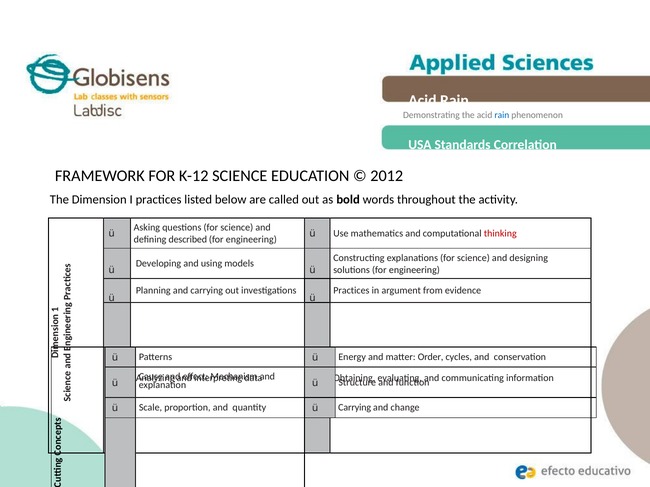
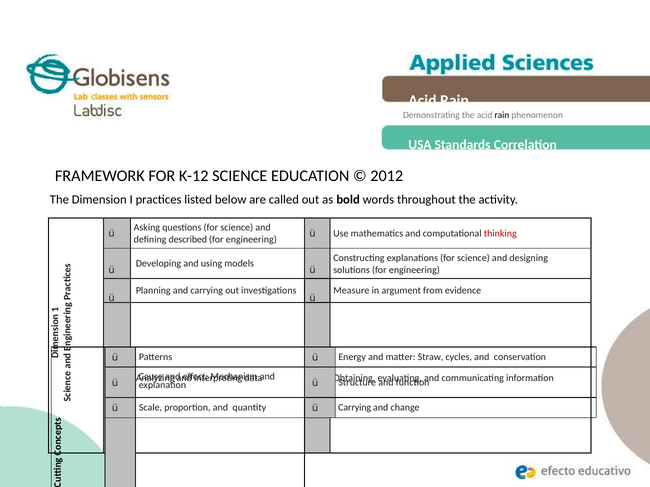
rain at (502, 115) colour: blue -> black
Practices at (351, 291): Practices -> Measure
Order: Order -> Straw
